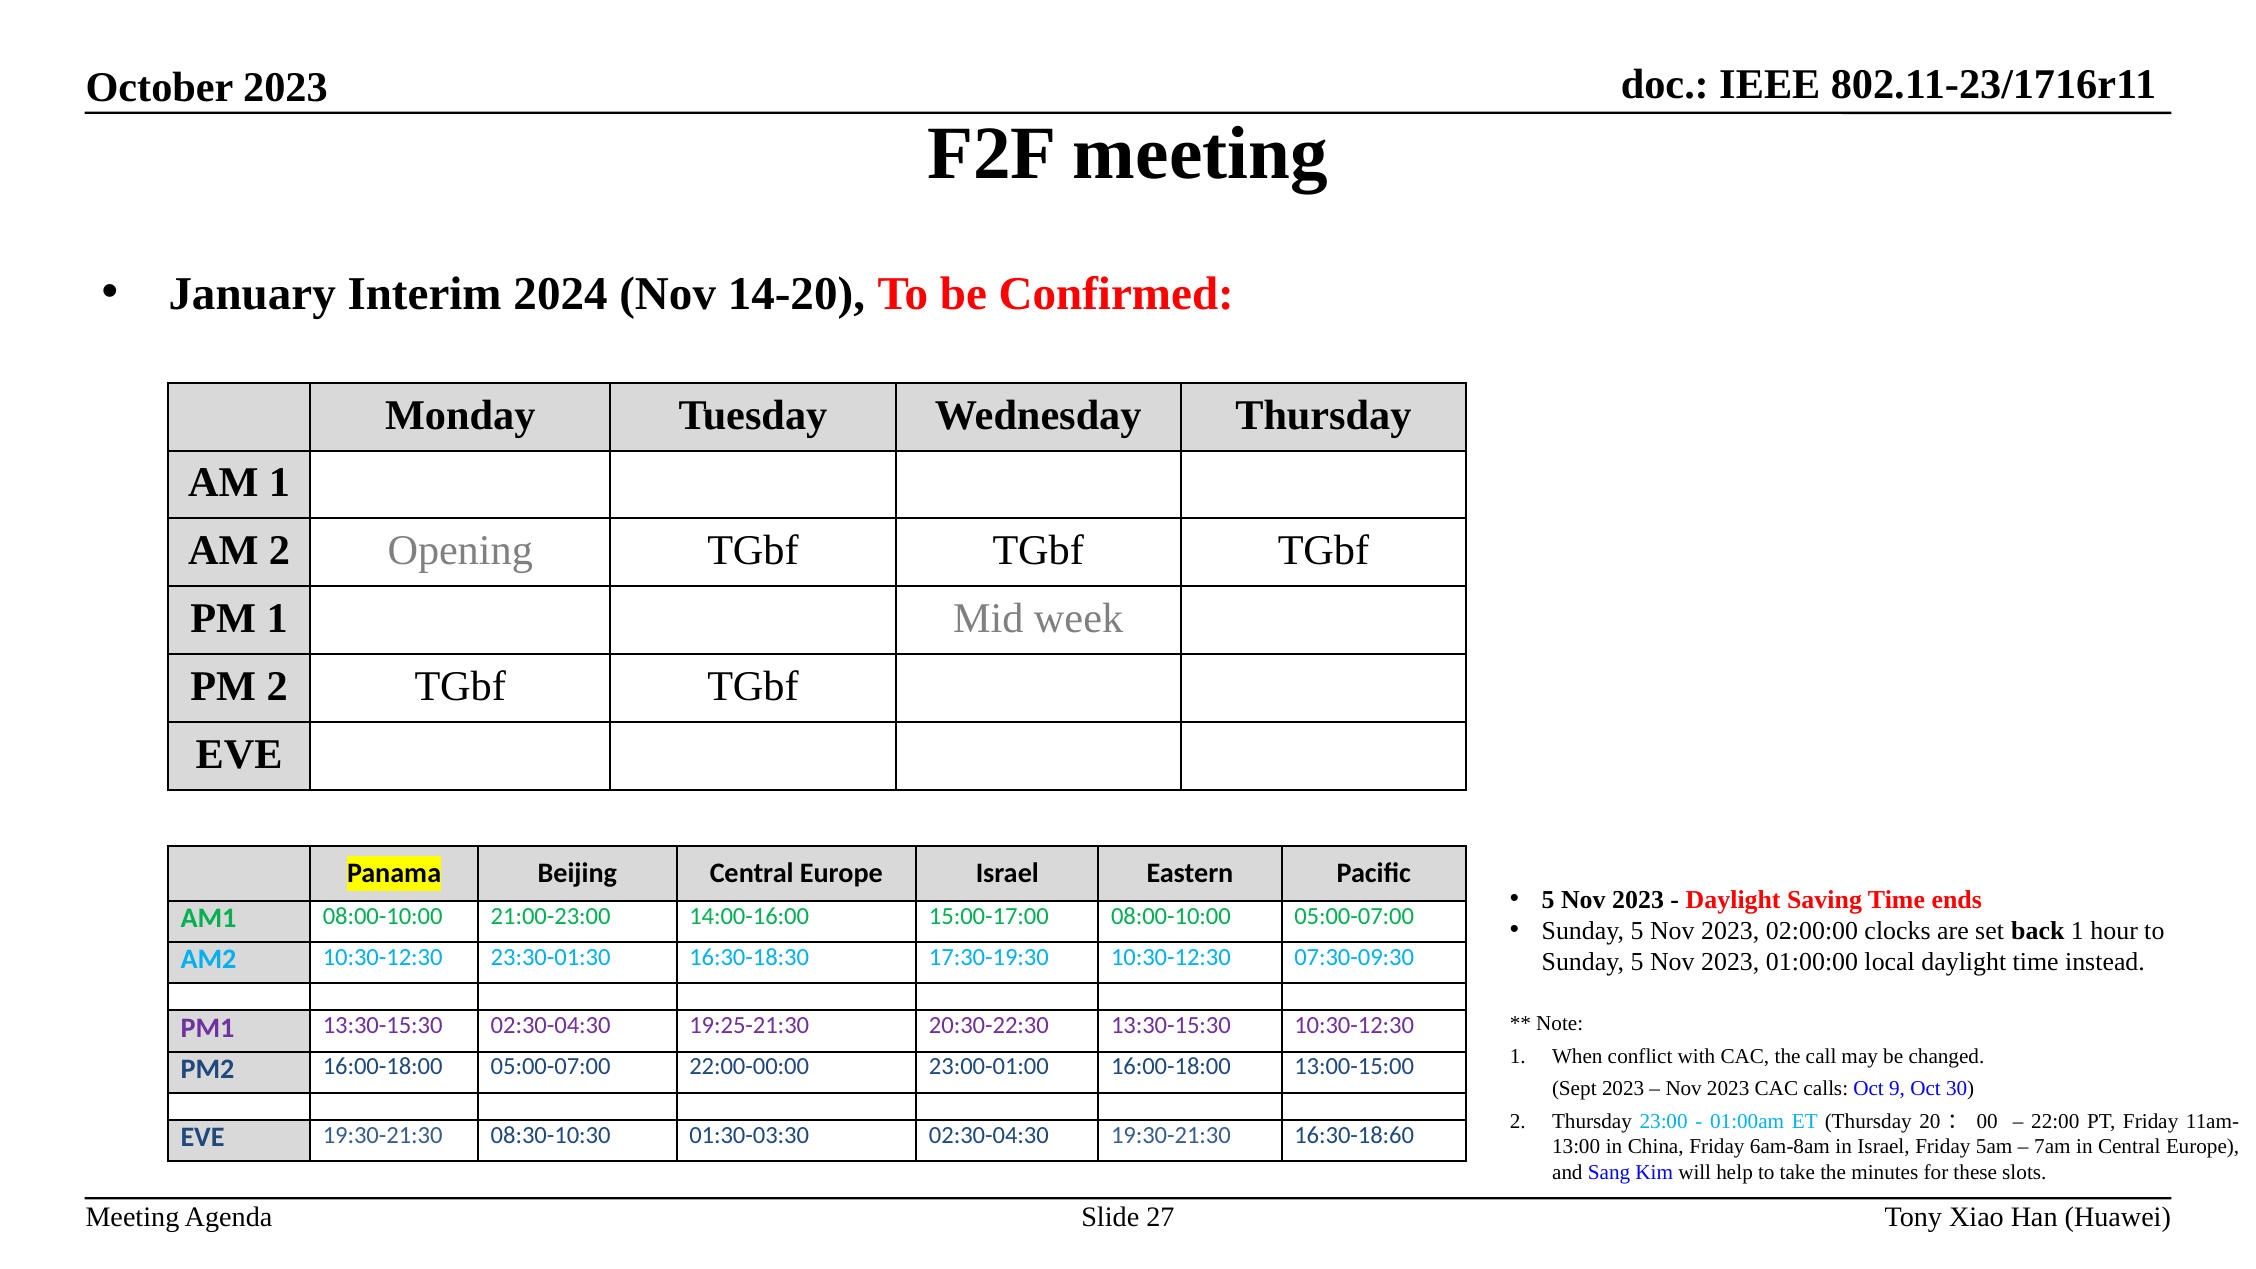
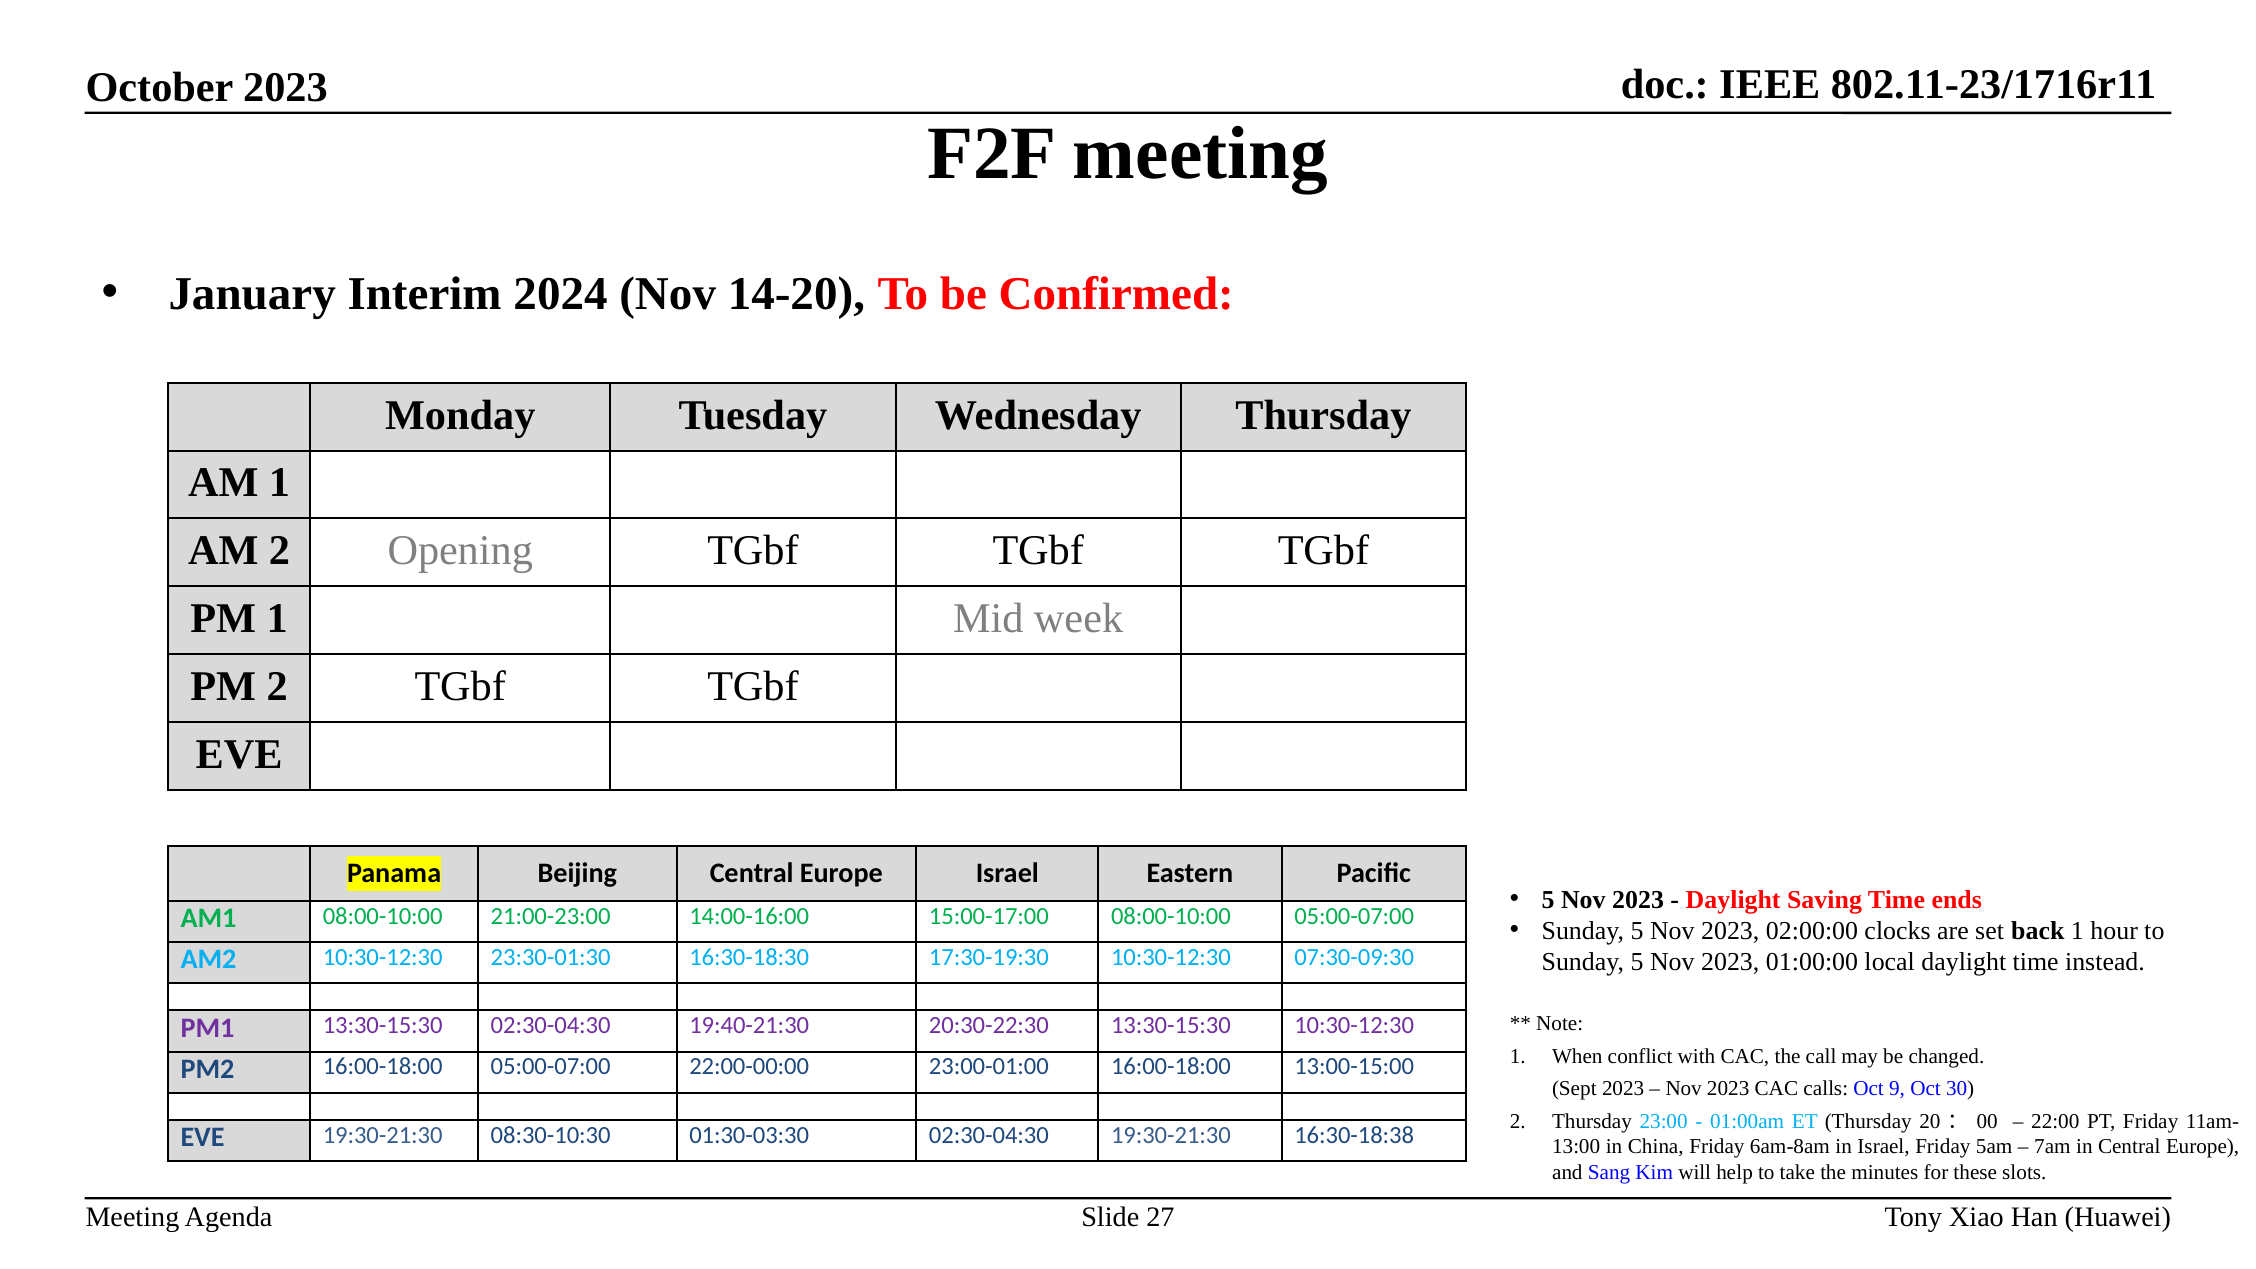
19:25-21:30: 19:25-21:30 -> 19:40-21:30
16:30-18:60: 16:30-18:60 -> 16:30-18:38
